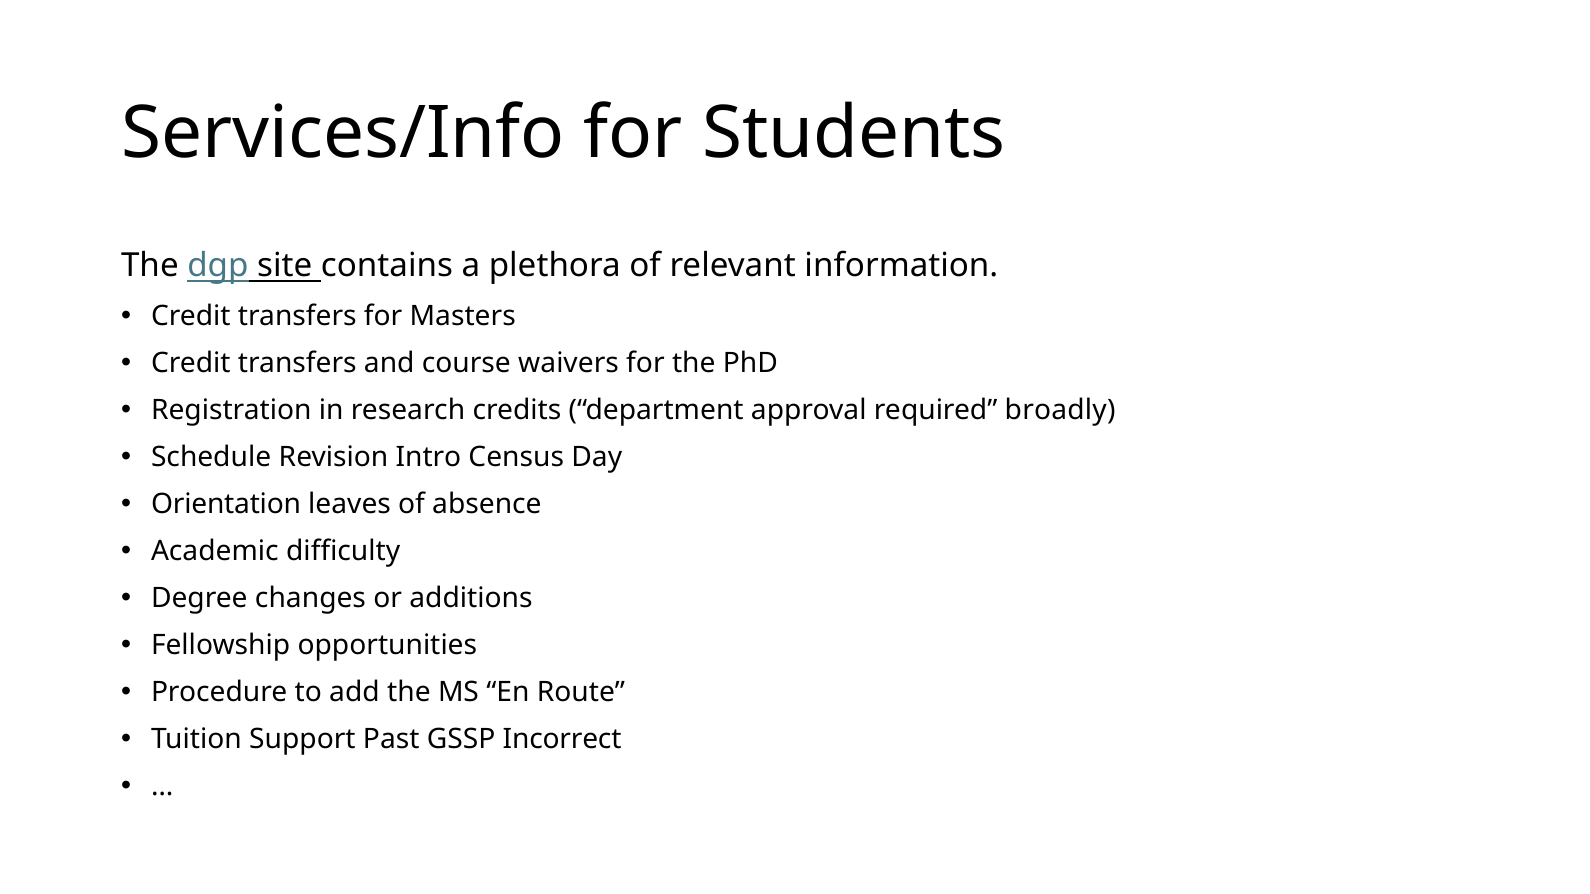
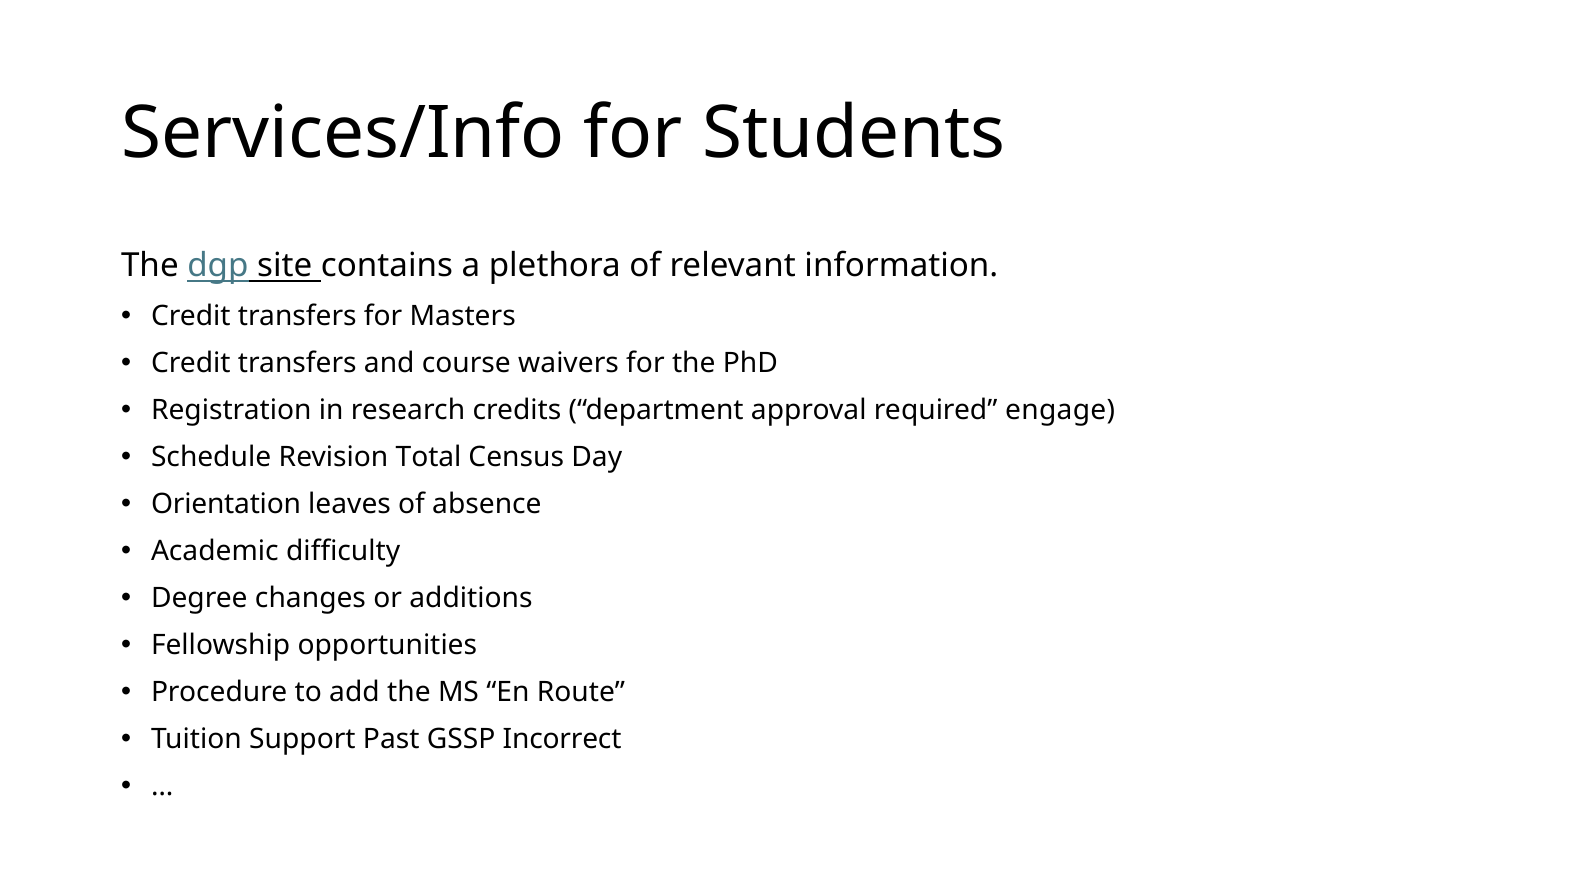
broadly: broadly -> engage
Intro: Intro -> Total
